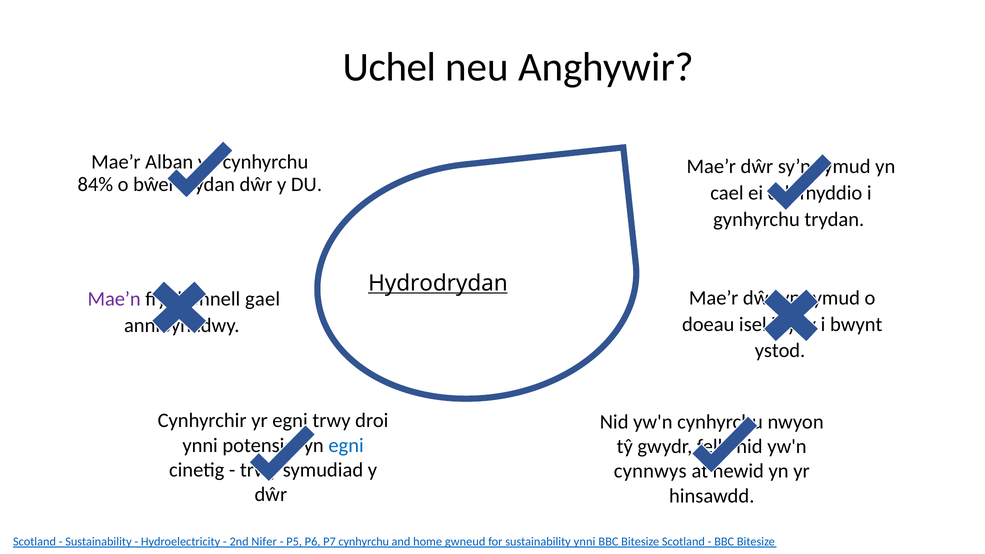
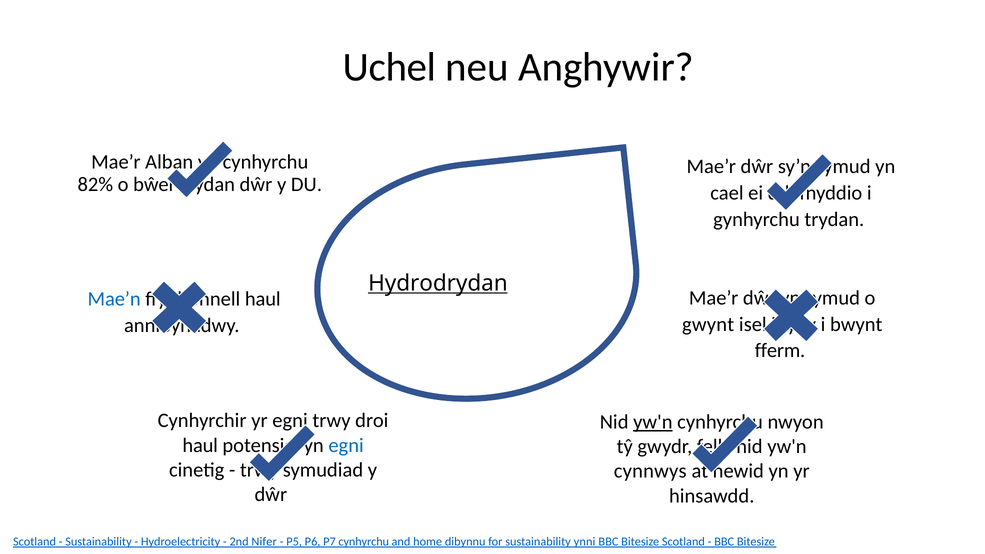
84%: 84% -> 82%
Mae’n colour: purple -> blue
gael at (263, 299): gael -> haul
doeau: doeau -> gwynt
ystod: ystod -> fferm
yw'n at (653, 422) underline: none -> present
ynni at (200, 445): ynni -> haul
gwneud: gwneud -> dibynnu
